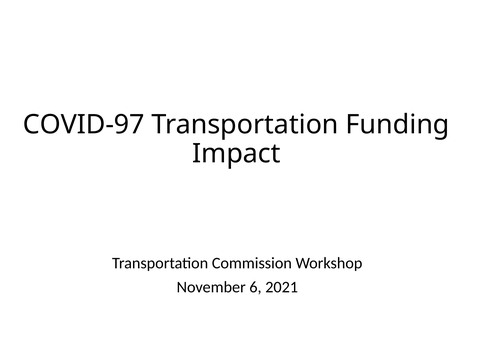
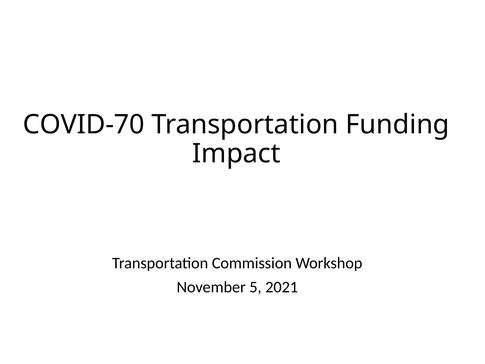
COVID-97: COVID-97 -> COVID-70
6: 6 -> 5
